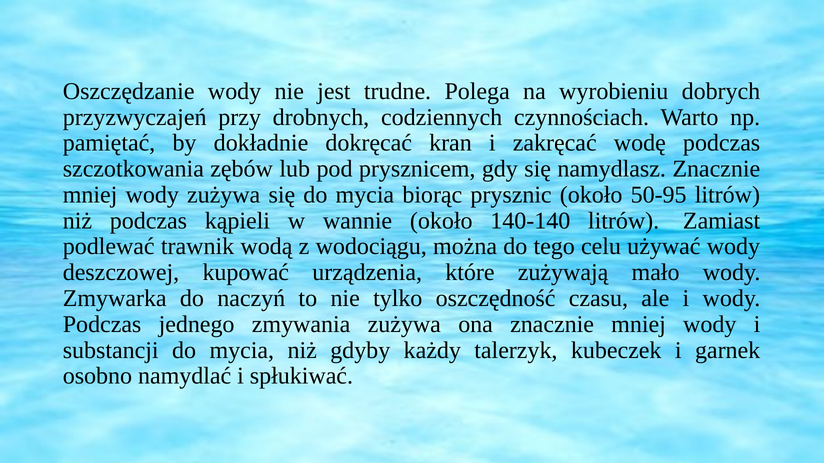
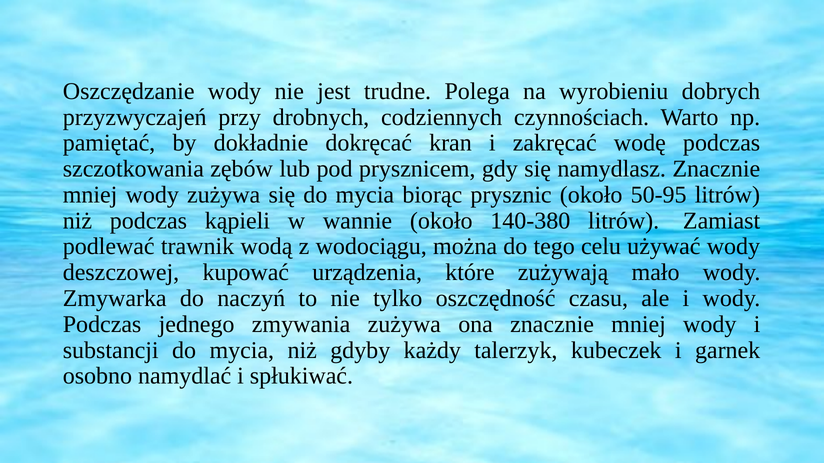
140-140: 140-140 -> 140-380
